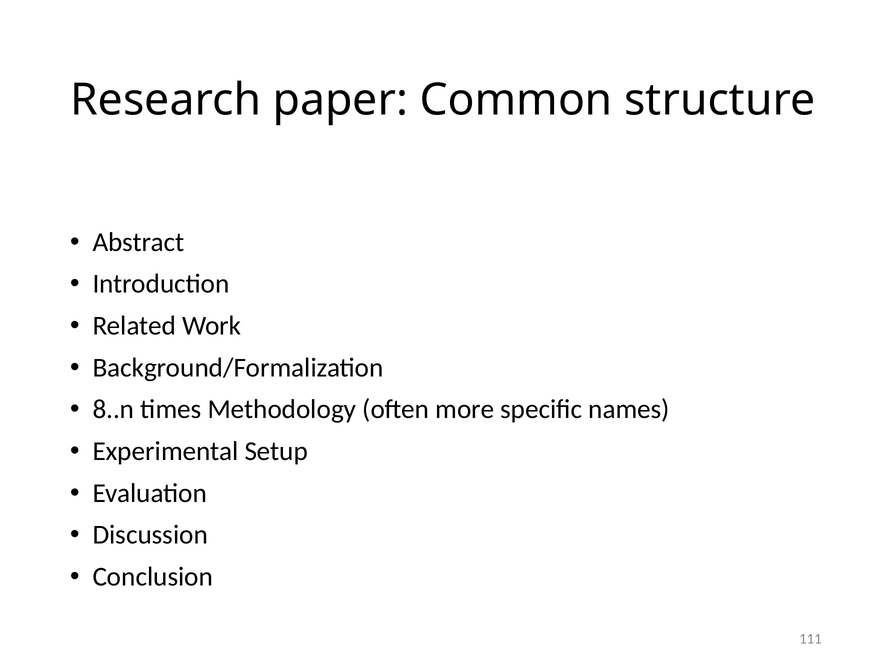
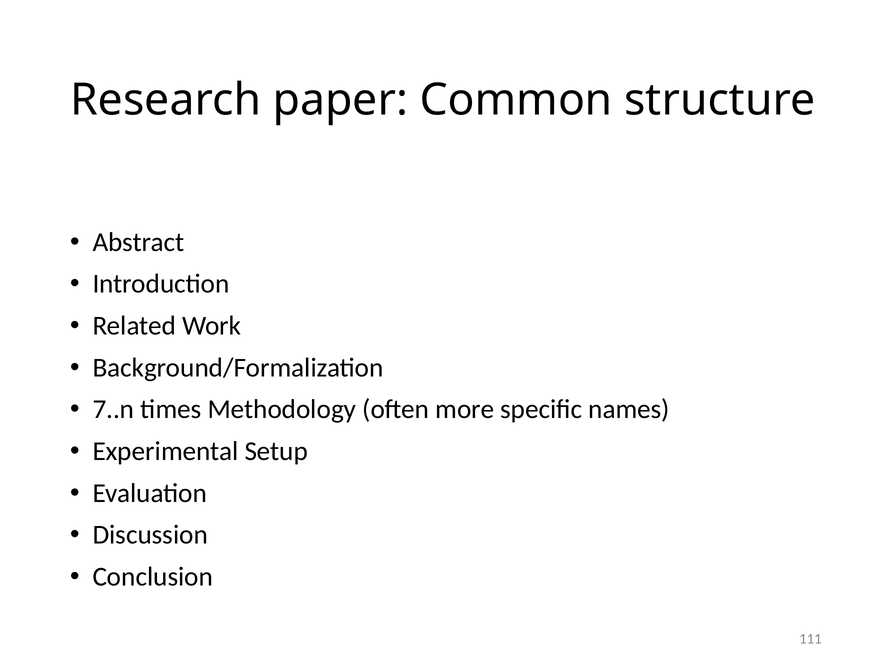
8..n: 8..n -> 7..n
